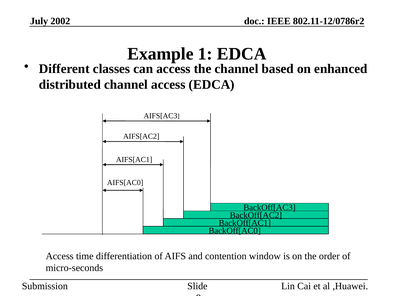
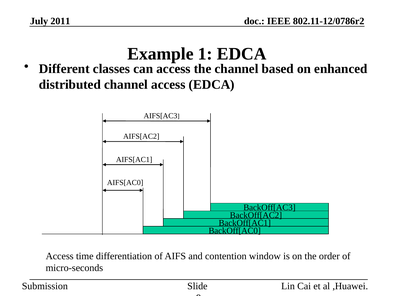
2002: 2002 -> 2011
